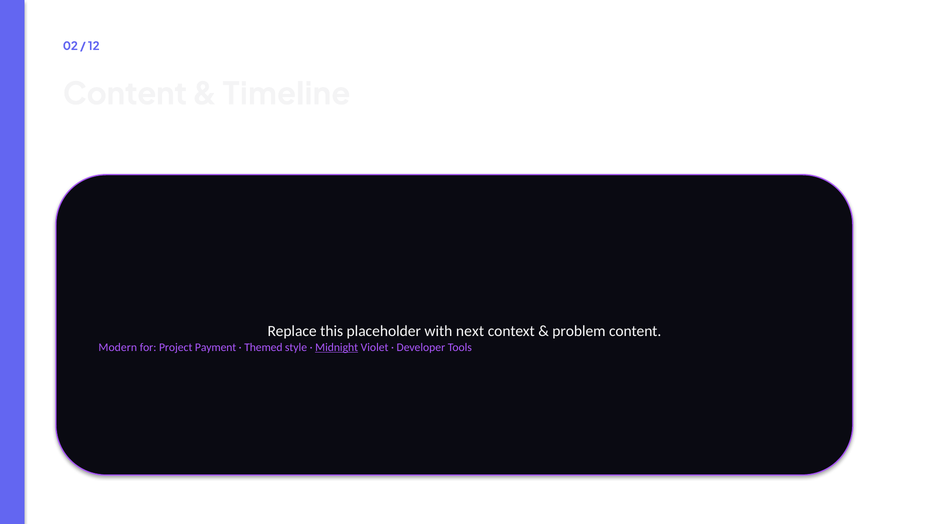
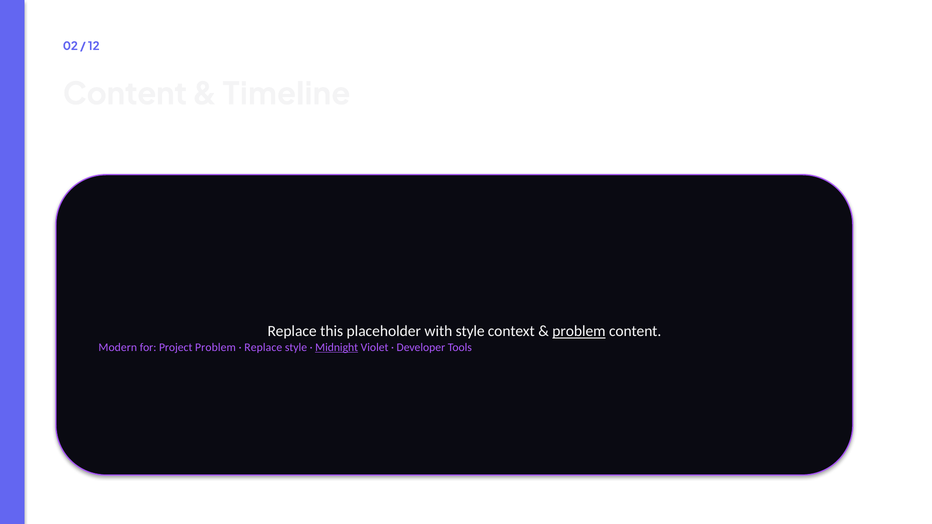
with next: next -> style
problem at (579, 331) underline: none -> present
Project Payment: Payment -> Problem
Themed at (263, 347): Themed -> Replace
